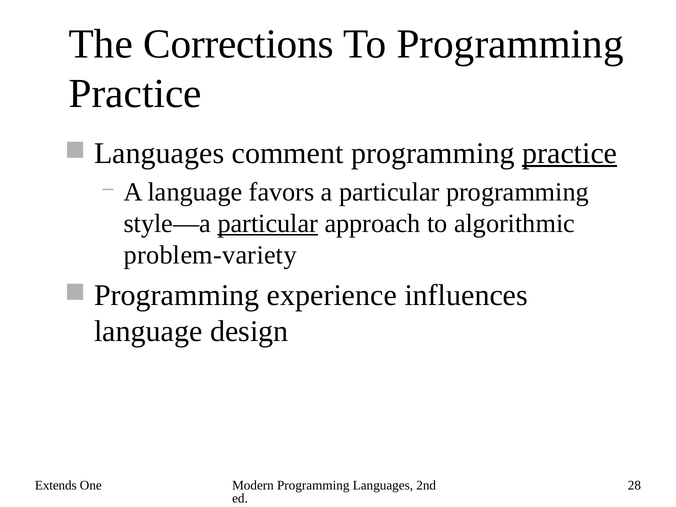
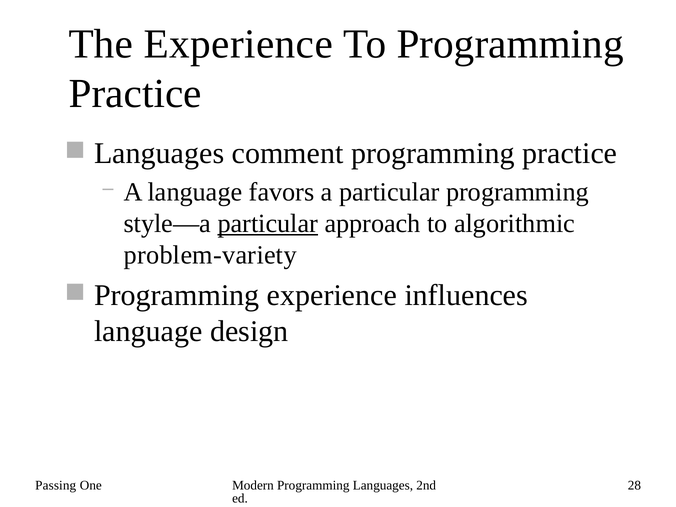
The Corrections: Corrections -> Experience
practice at (570, 153) underline: present -> none
Extends: Extends -> Passing
